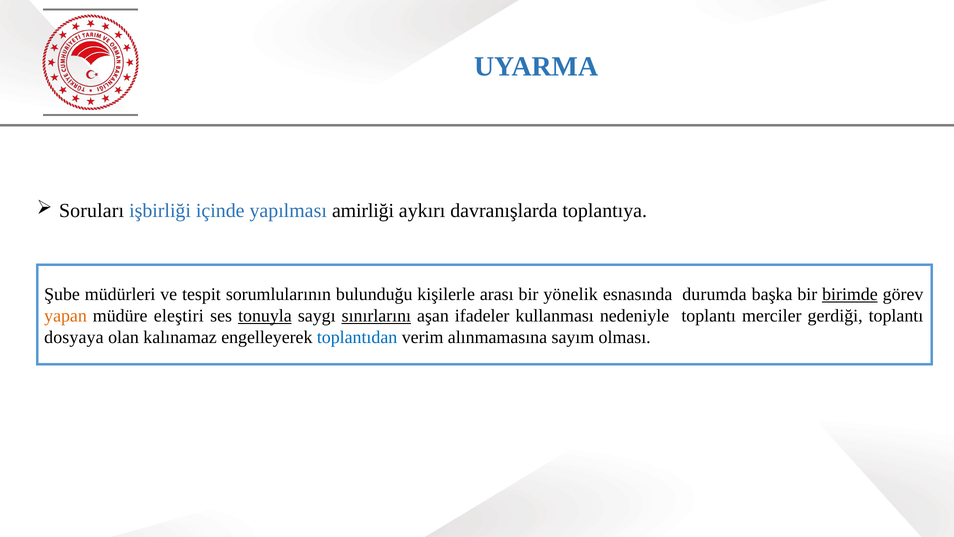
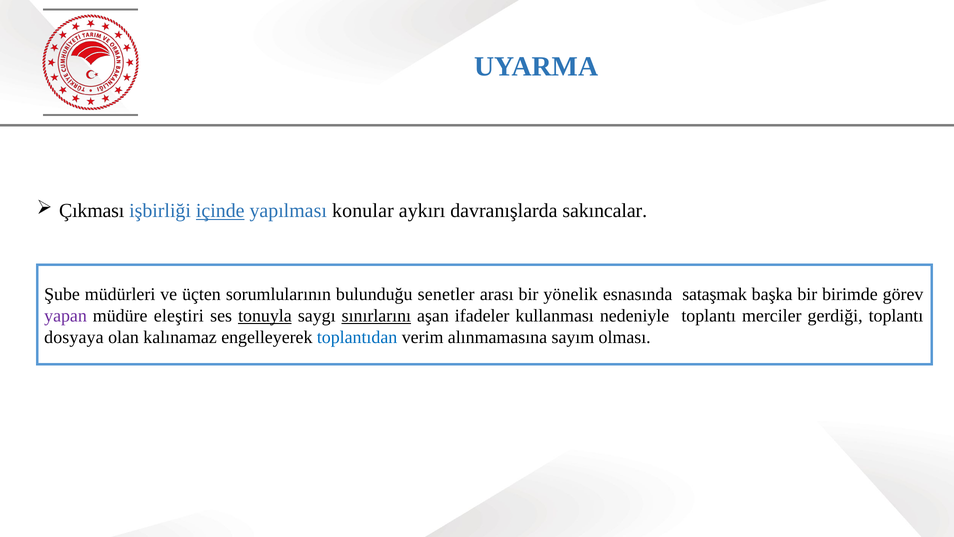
Soruları: Soruları -> Çıkması
içinde underline: none -> present
amirliği: amirliği -> konular
toplantıya: toplantıya -> sakıncalar
tespit: tespit -> üçten
kişilerle: kişilerle -> senetler
durumda: durumda -> sataşmak
birimde underline: present -> none
yapan colour: orange -> purple
